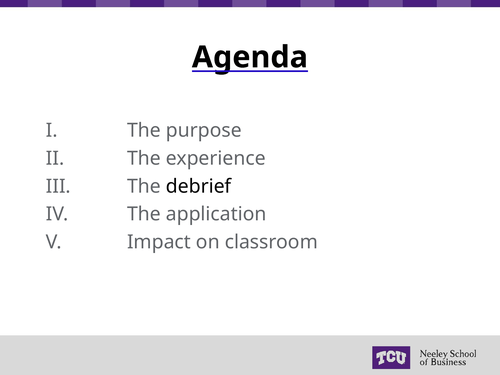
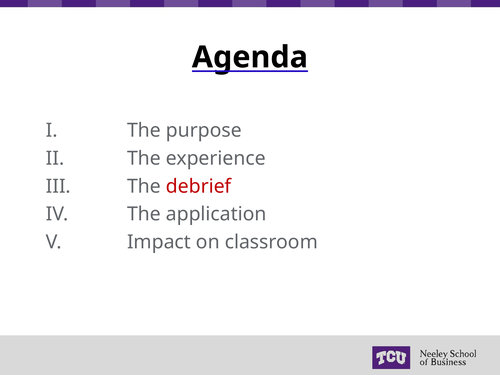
debrief colour: black -> red
